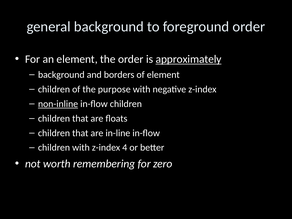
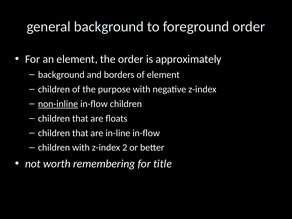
approximately underline: present -> none
4: 4 -> 2
zero: zero -> title
